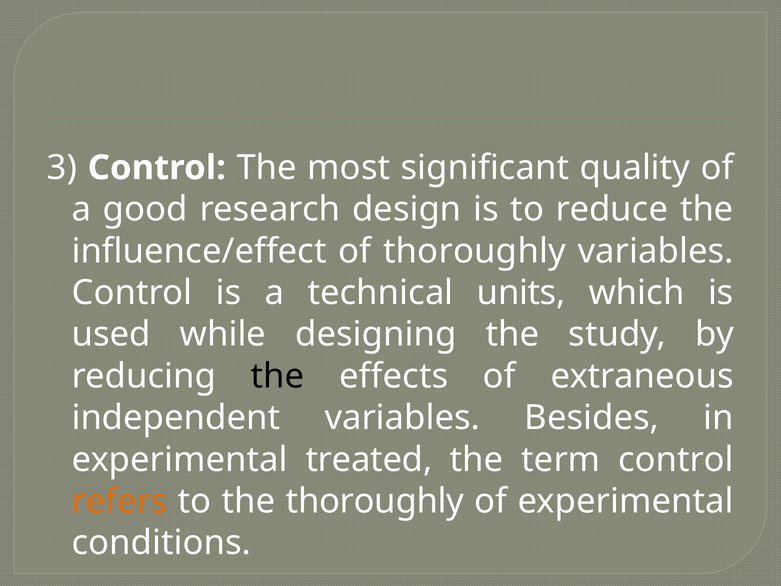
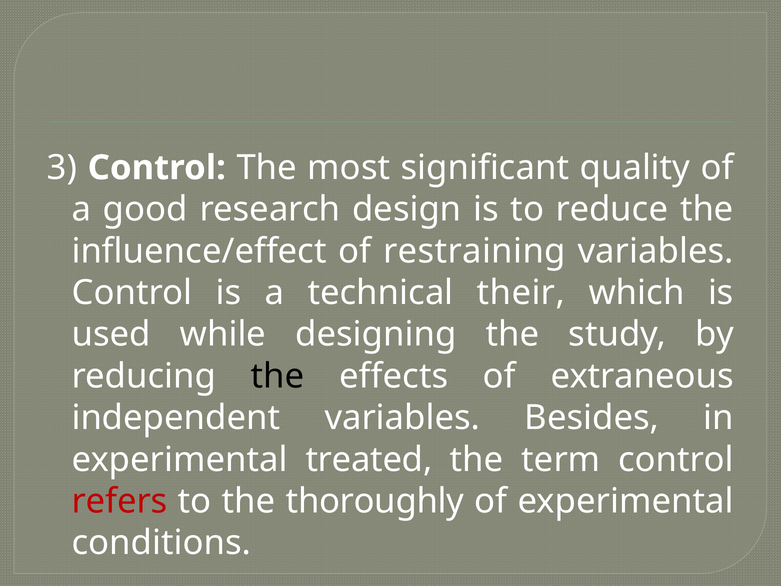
of thoroughly: thoroughly -> restraining
units: units -> their
refers colour: orange -> red
